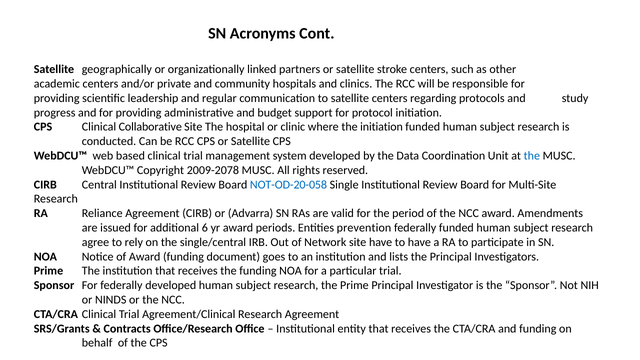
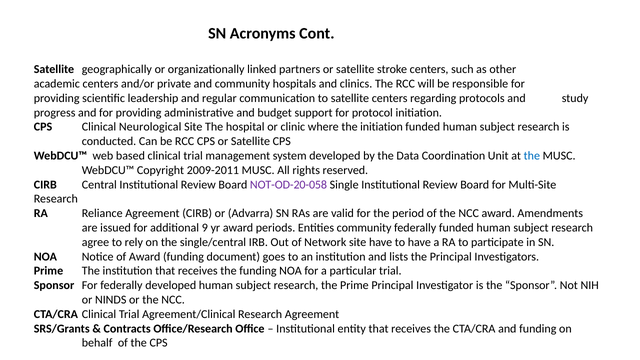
Collaborative: Collaborative -> Neurological
2009-2078: 2009-2078 -> 2009-2011
NOT-OD-20-058 colour: blue -> purple
6: 6 -> 9
Entities prevention: prevention -> community
